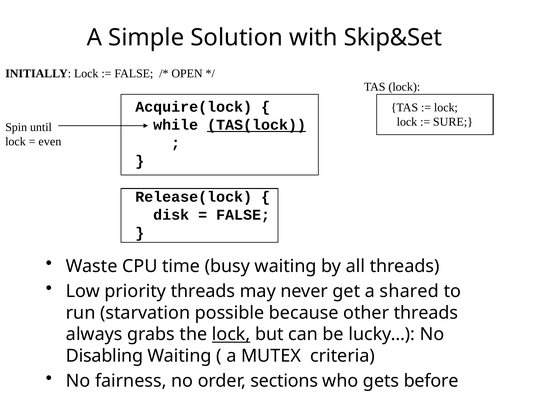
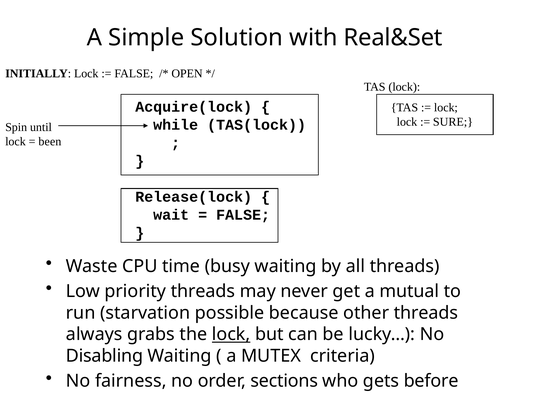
Skip&Set: Skip&Set -> Real&Set
TAS(lock underline: present -> none
even: even -> been
disk: disk -> wait
shared: shared -> mutual
